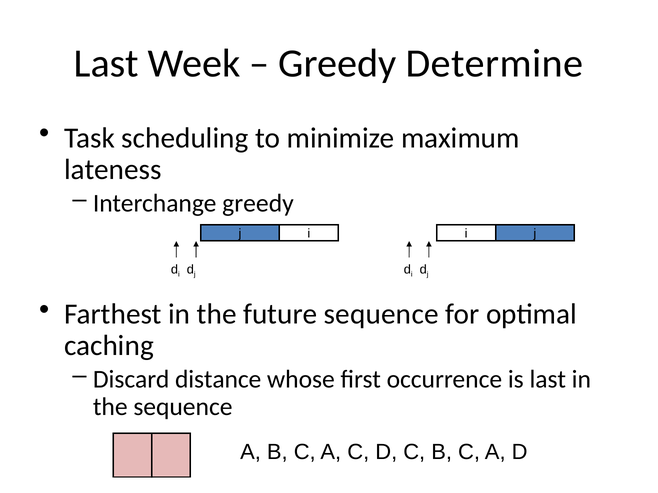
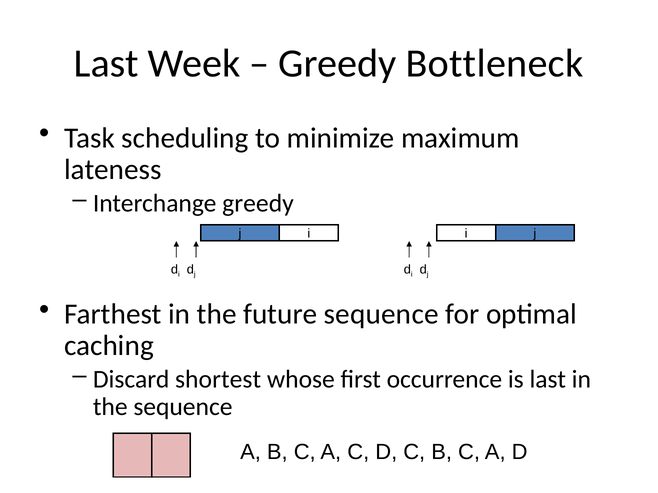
Determine: Determine -> Bottleneck
distance: distance -> shortest
